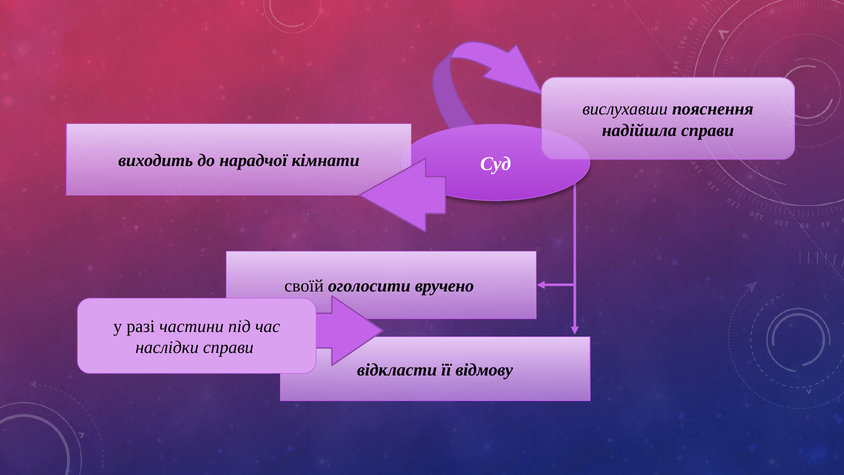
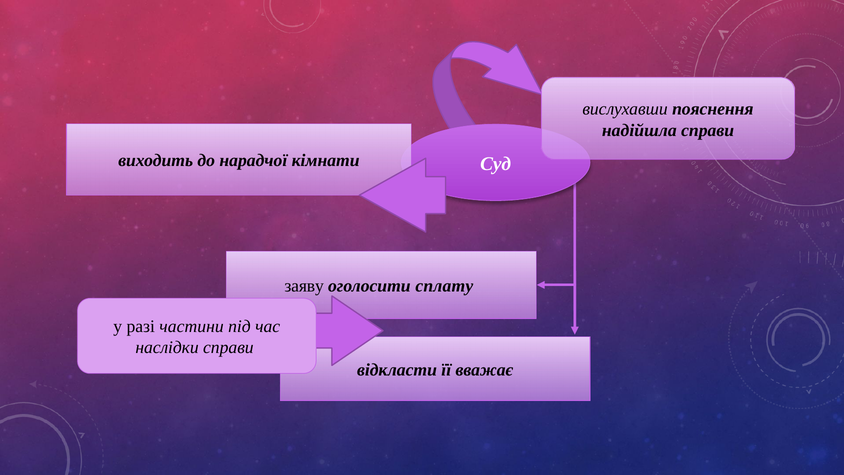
своїй: своїй -> заяву
вручено: вручено -> сплату
відмову: відмову -> вважає
